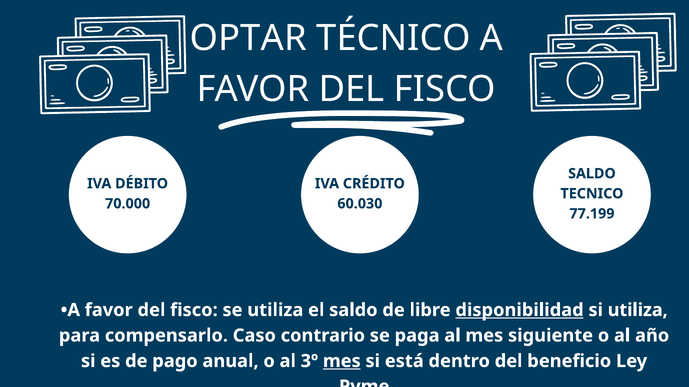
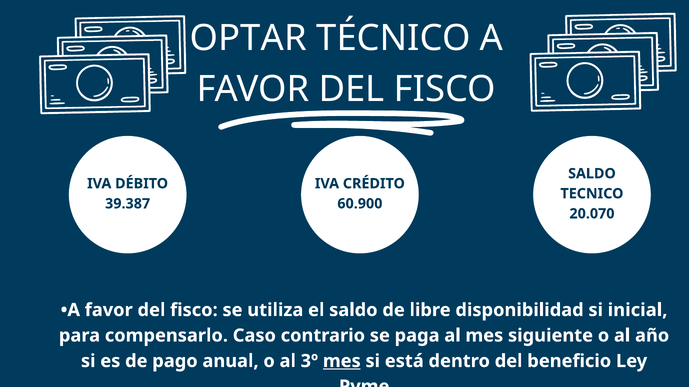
70.000: 70.000 -> 39.387
60.030: 60.030 -> 60.900
77.199: 77.199 -> 20.070
disponibilidad underline: present -> none
si utiliza: utiliza -> inicial
